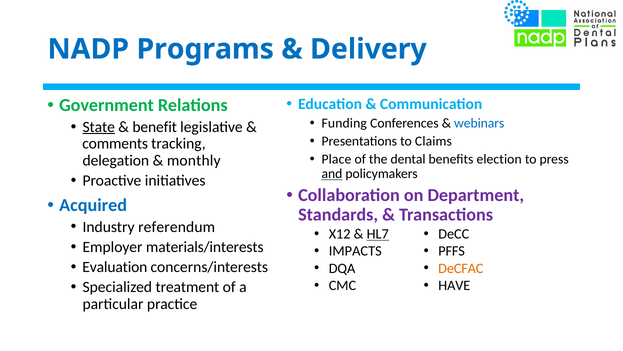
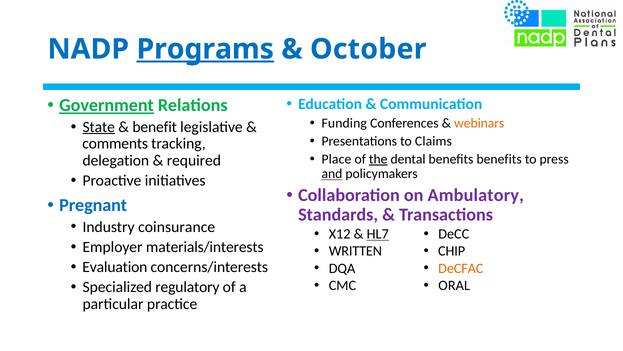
Programs underline: none -> present
Delivery: Delivery -> October
Government underline: none -> present
webinars colour: blue -> orange
the underline: none -> present
benefits election: election -> benefits
monthly: monthly -> required
Department: Department -> Ambulatory
Acquired: Acquired -> Pregnant
referendum: referendum -> coinsurance
IMPACTS: IMPACTS -> WRITTEN
PFFS: PFFS -> CHIP
HAVE: HAVE -> ORAL
treatment: treatment -> regulatory
